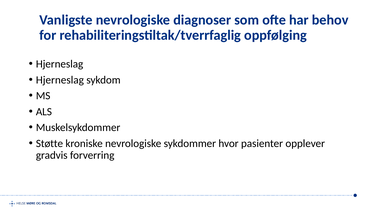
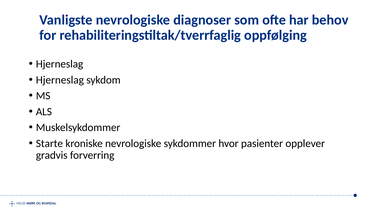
Støtte: Støtte -> Starte
